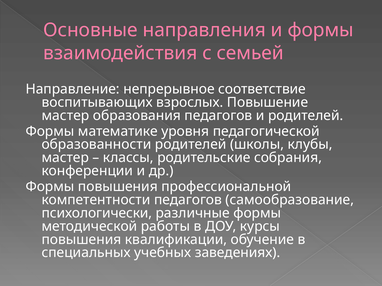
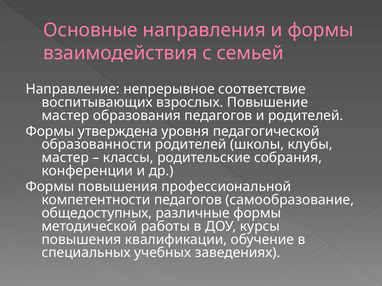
математике: математике -> утверждена
психологически: психологически -> общедоступных
